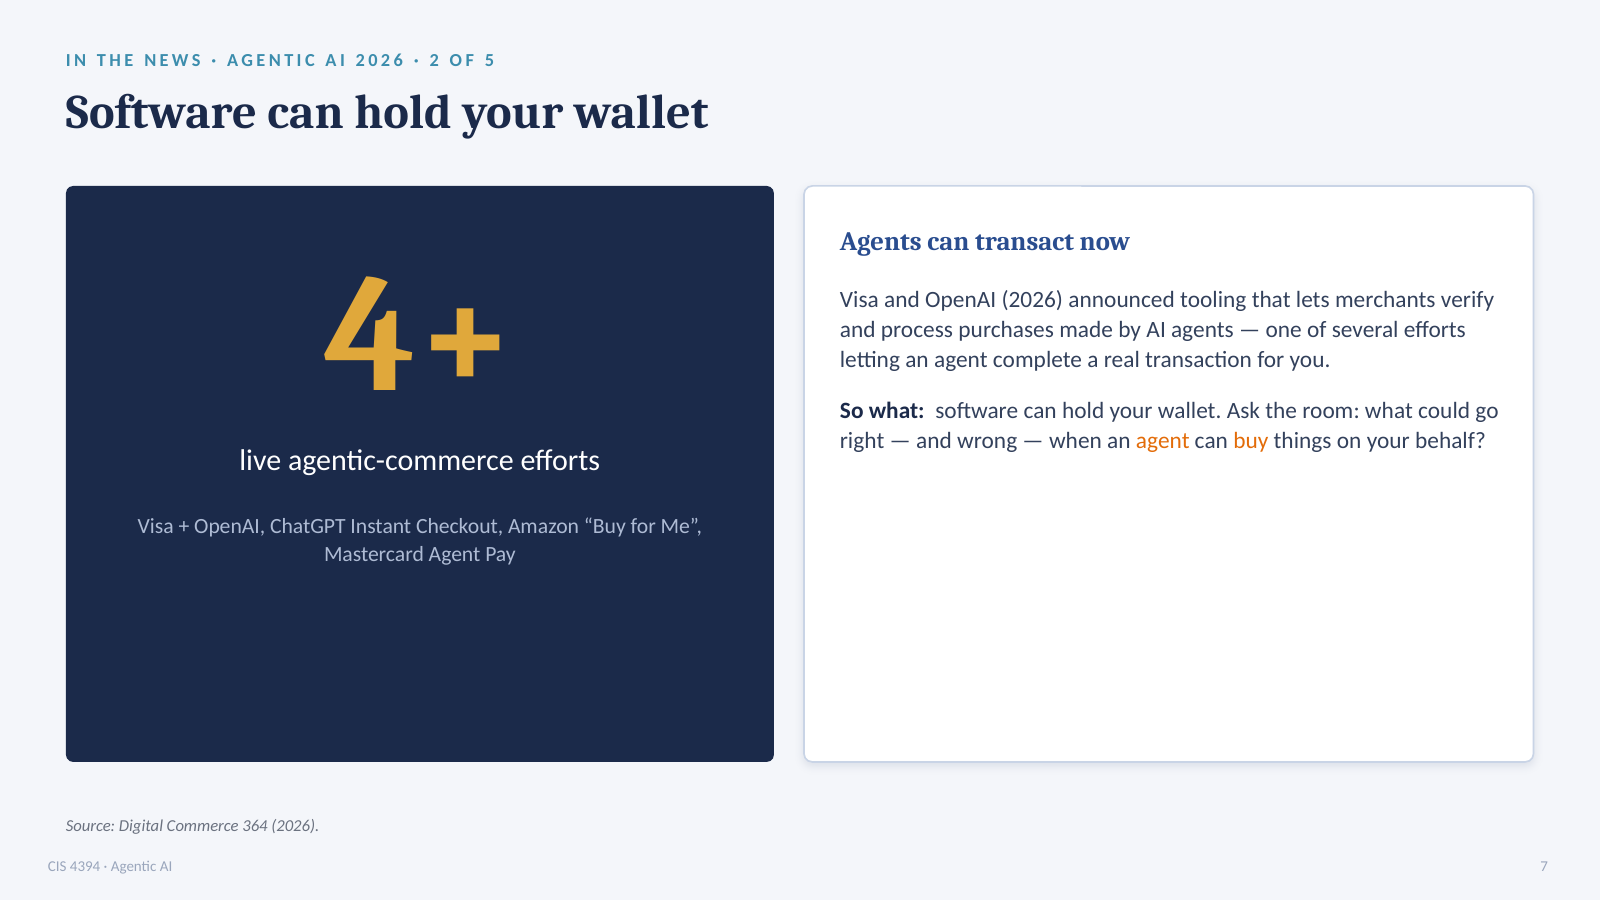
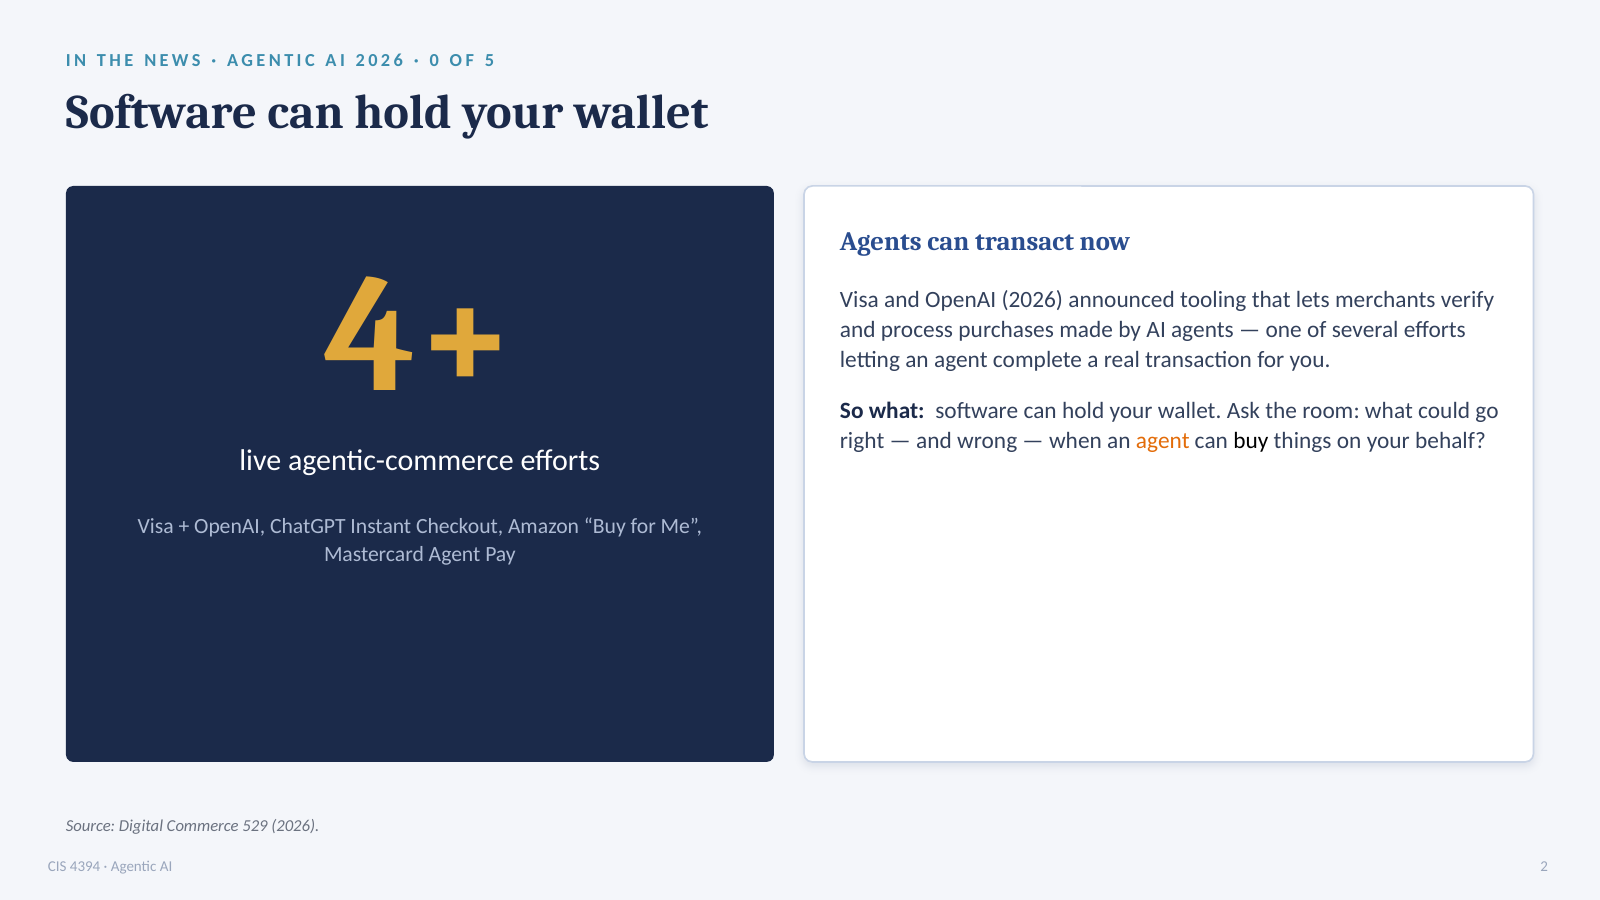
2: 2 -> 0
buy at (1251, 441) colour: orange -> black
364: 364 -> 529
7: 7 -> 2
